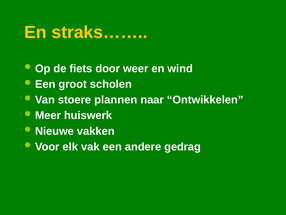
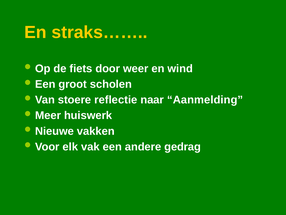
plannen: plannen -> reflectie
Ontwikkelen: Ontwikkelen -> Aanmelding
